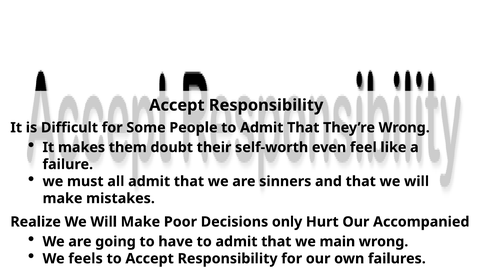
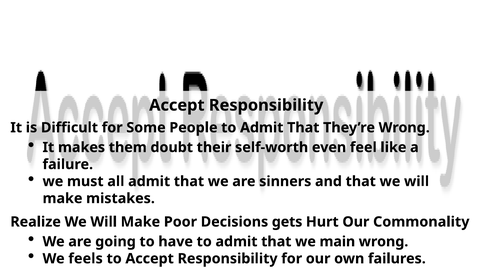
only: only -> gets
Accompanied: Accompanied -> Commonality
